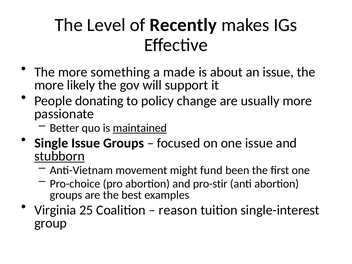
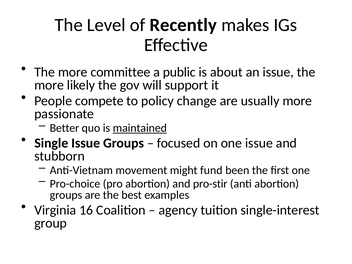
something: something -> committee
made: made -> public
donating: donating -> compete
stubborn underline: present -> none
25: 25 -> 16
reason: reason -> agency
